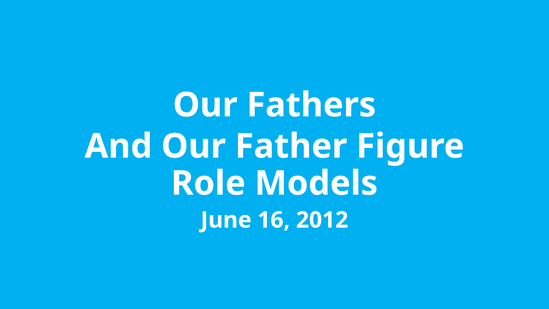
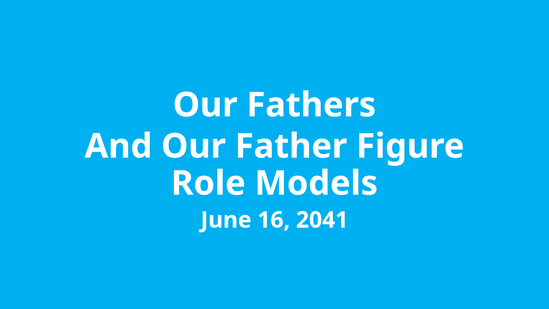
2012: 2012 -> 2041
